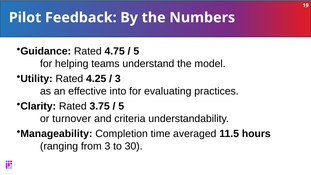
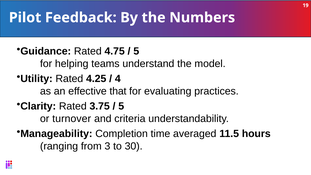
3 at (118, 79): 3 -> 4
into: into -> that
